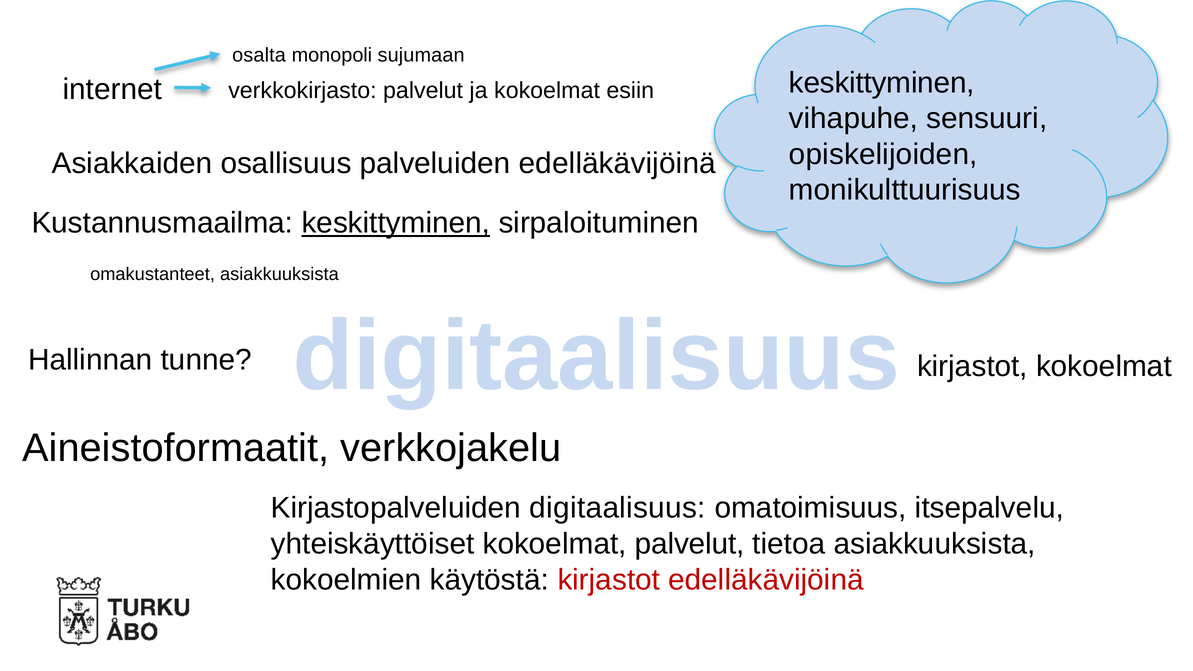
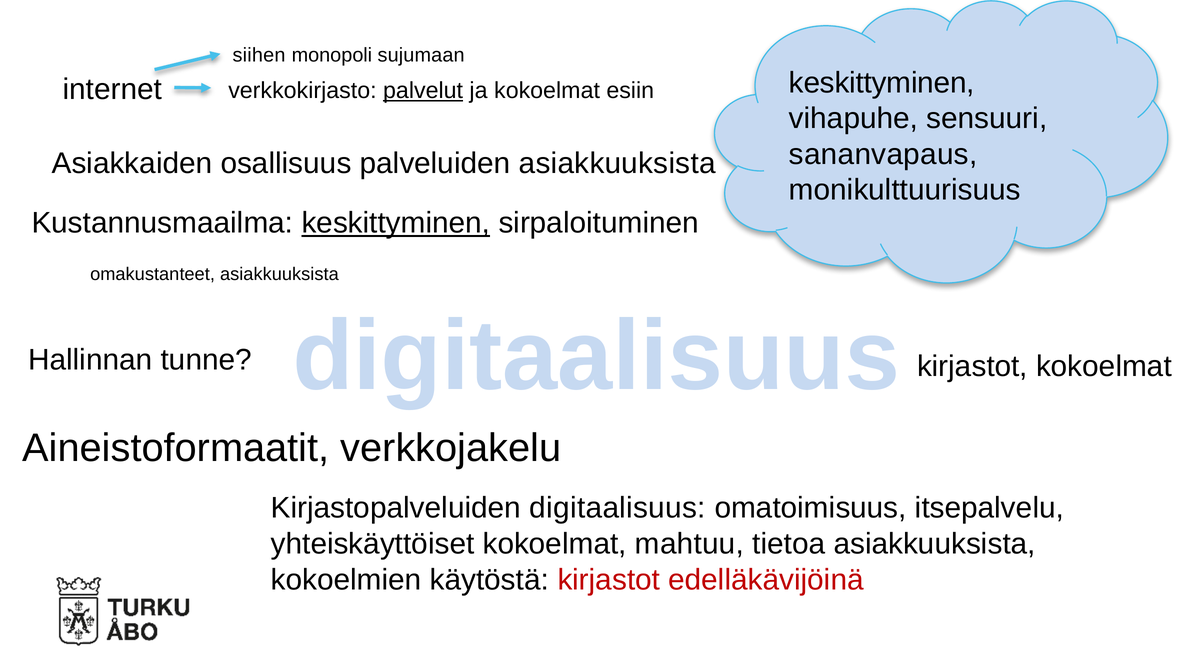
osalta: osalta -> siihen
palvelut at (423, 91) underline: none -> present
opiskelijoiden: opiskelijoiden -> sananvapaus
palveluiden edelläkävijöinä: edelläkävijöinä -> asiakkuuksista
kokoelmat palvelut: palvelut -> mahtuu
